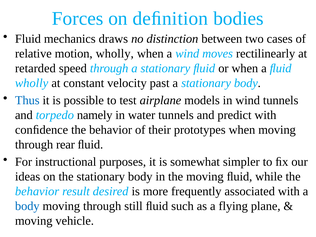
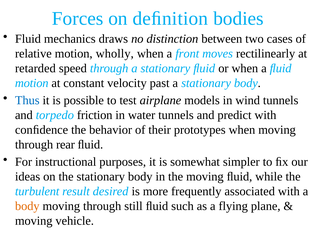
a wind: wind -> front
wholly at (32, 83): wholly -> motion
namely: namely -> friction
behavior at (37, 191): behavior -> turbulent
body at (27, 206) colour: blue -> orange
